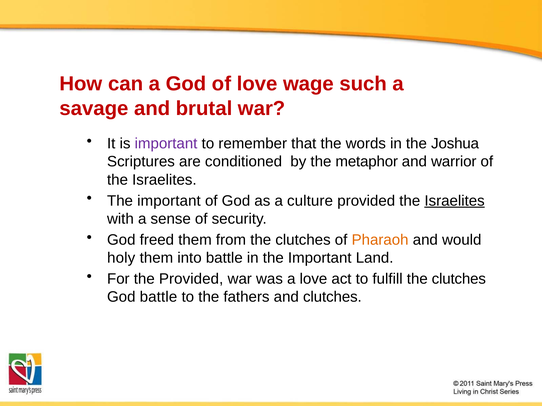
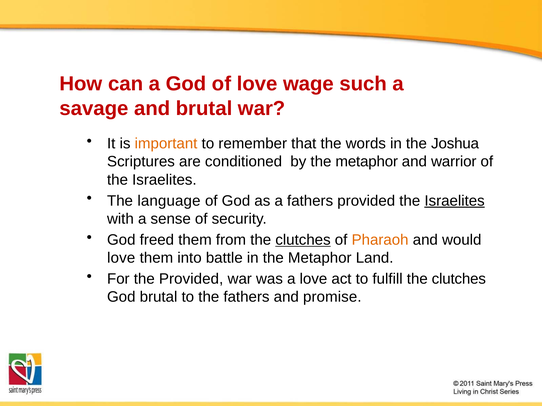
important at (166, 144) colour: purple -> orange
important at (169, 201): important -> language
a culture: culture -> fathers
clutches at (303, 240) underline: none -> present
holy at (121, 258): holy -> love
in the Important: Important -> Metaphor
God battle: battle -> brutal
and clutches: clutches -> promise
